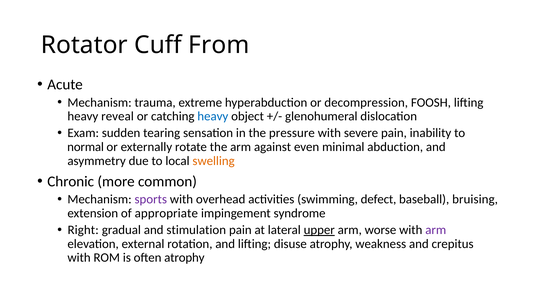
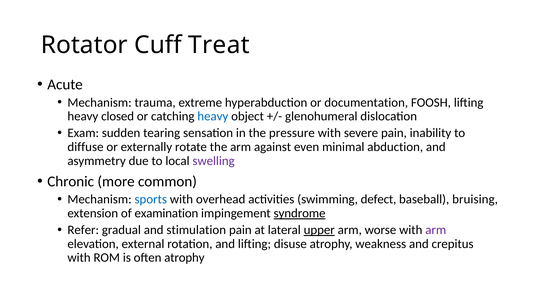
From: From -> Treat
decompression: decompression -> documentation
reveal: reveal -> closed
normal: normal -> diffuse
swelling colour: orange -> purple
sports colour: purple -> blue
appropriate: appropriate -> examination
syndrome underline: none -> present
Right: Right -> Refer
